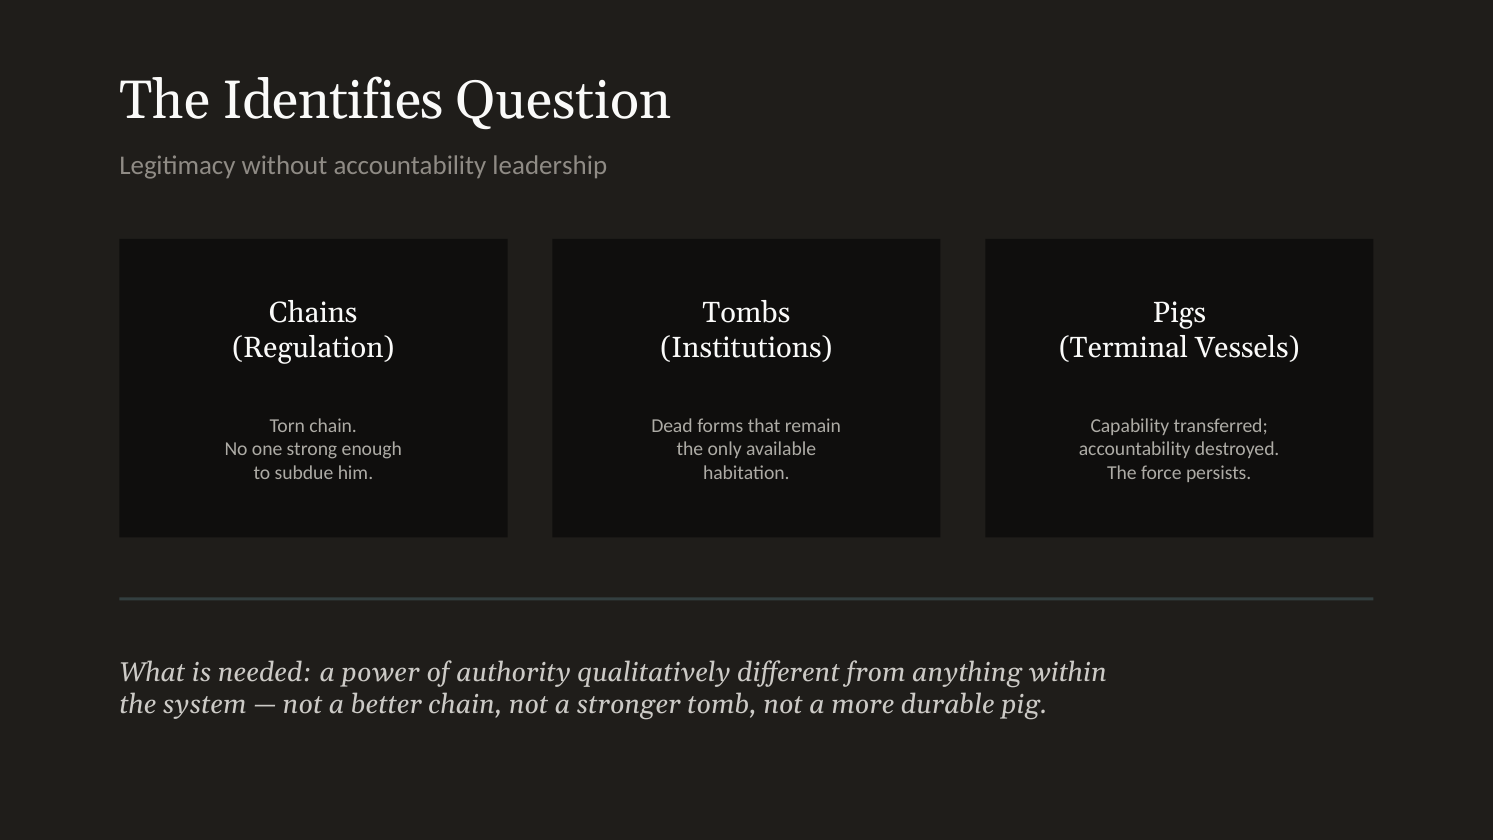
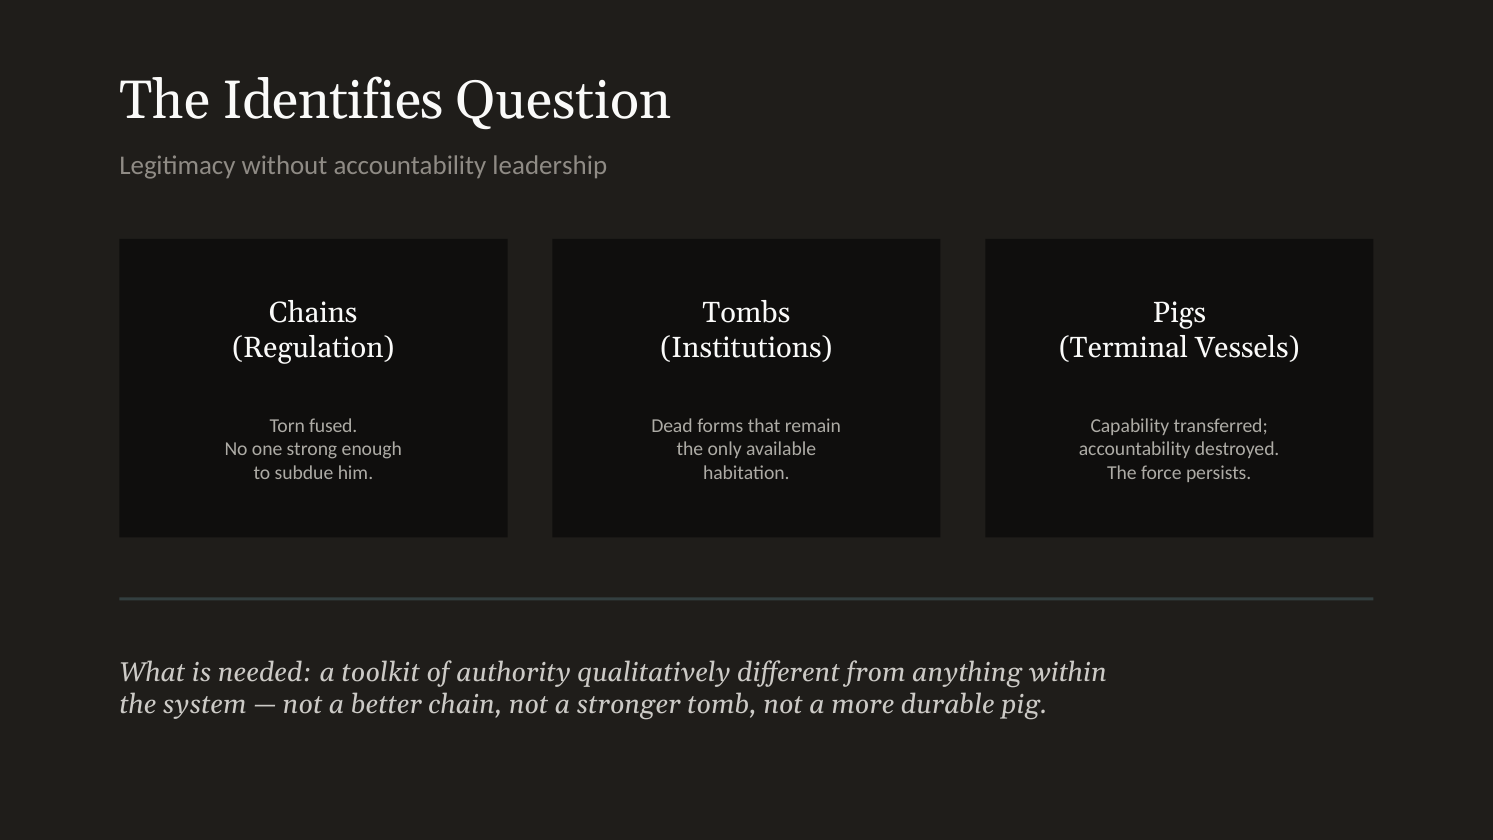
Torn chain: chain -> fused
power: power -> toolkit
